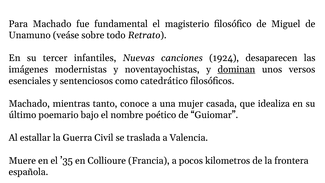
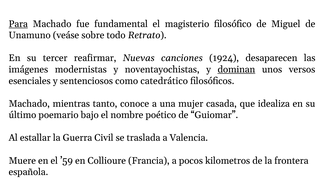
Para underline: none -> present
infantiles: infantiles -> reafirmar
’35: ’35 -> ’59
